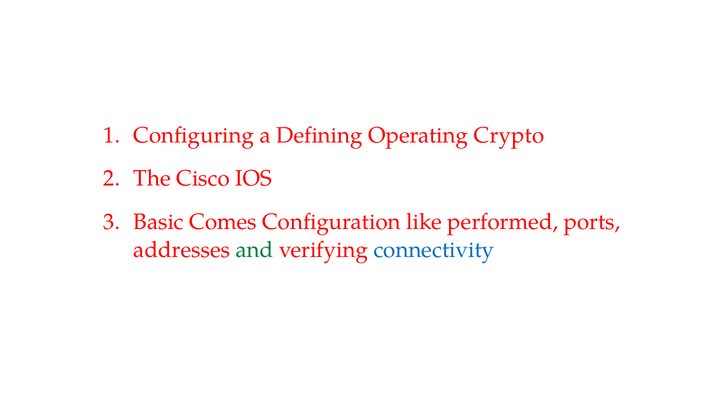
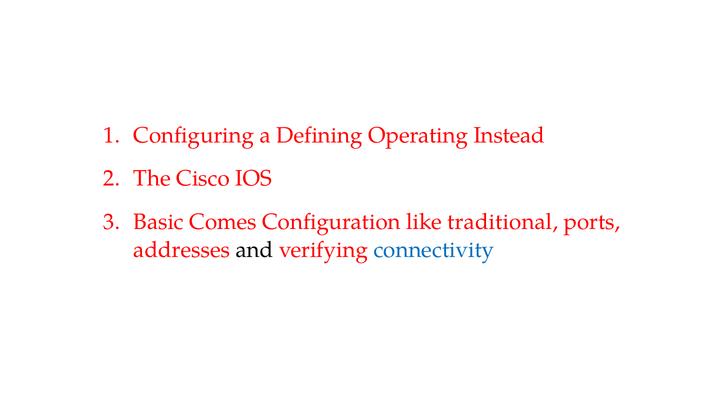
Crypto: Crypto -> Instead
performed: performed -> traditional
and colour: green -> black
